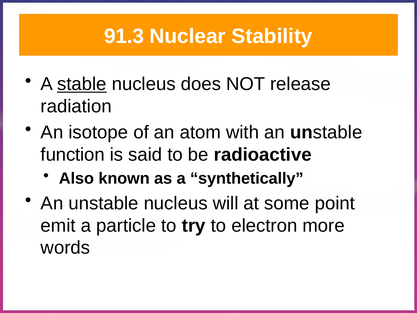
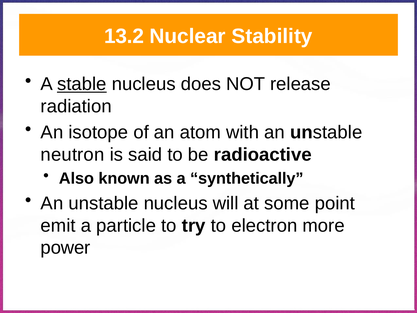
91.3: 91.3 -> 13.2
function: function -> neutron
words: words -> power
